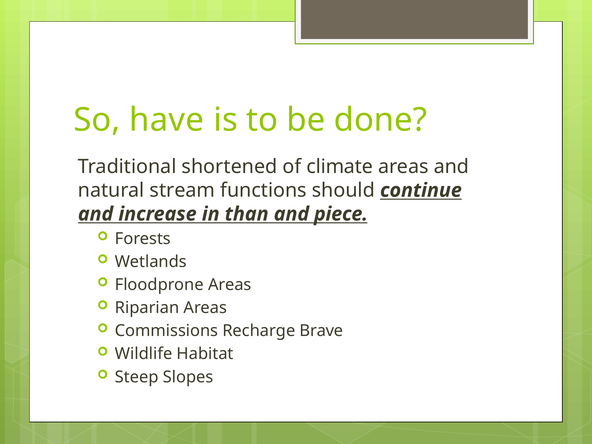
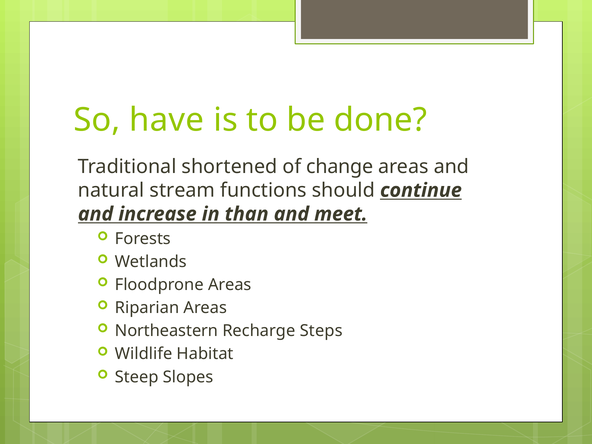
climate: climate -> change
piece: piece -> meet
Commissions: Commissions -> Northeastern
Brave: Brave -> Steps
